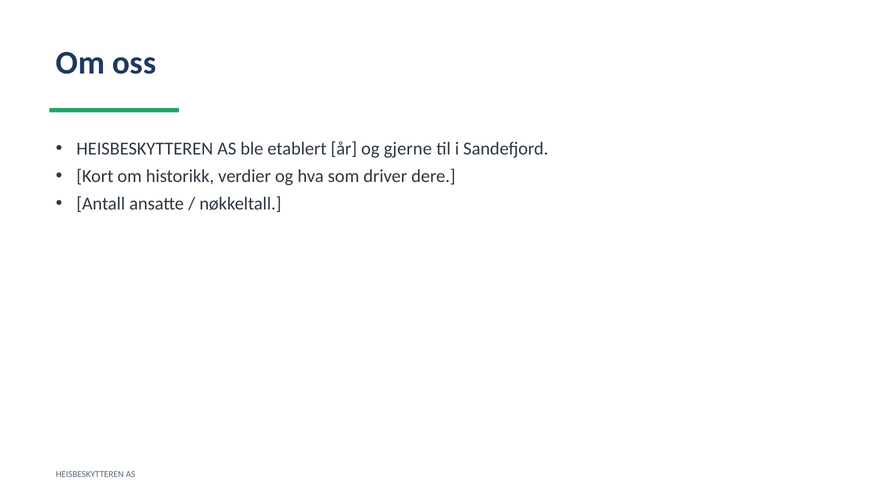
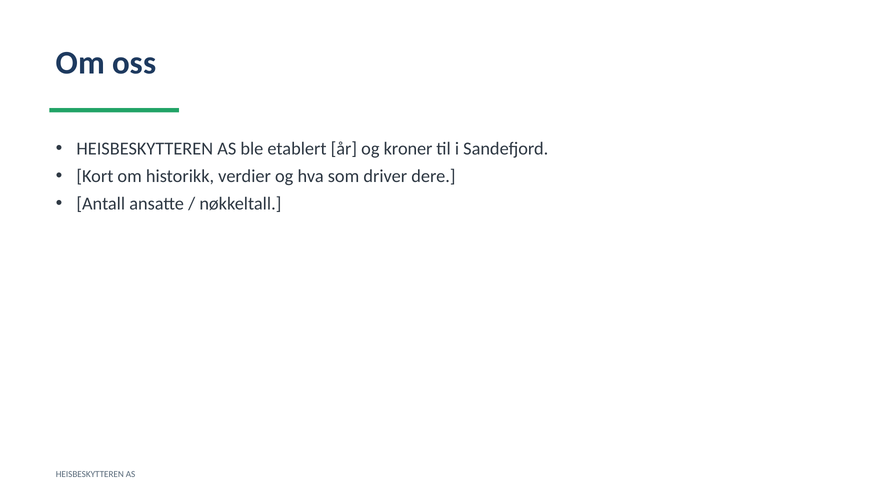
gjerne: gjerne -> kroner
